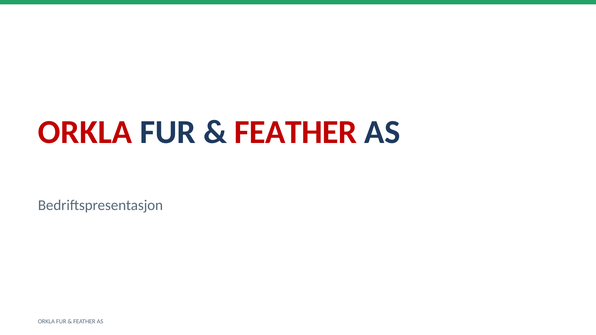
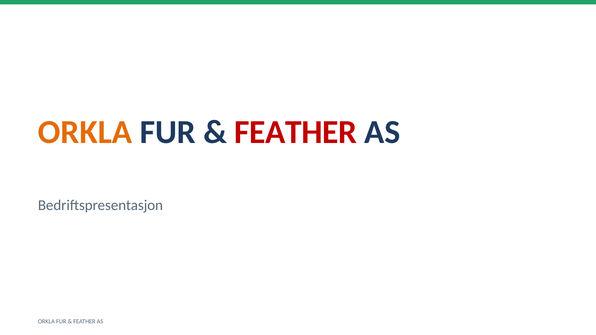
ORKLA at (85, 132) colour: red -> orange
